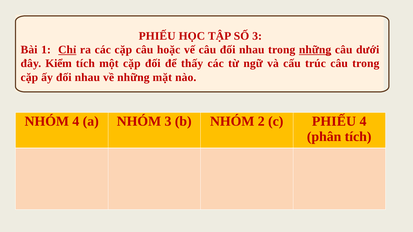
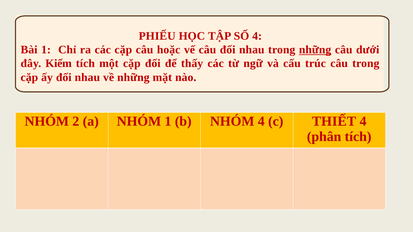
SỐ 3: 3 -> 4
Chỉ underline: present -> none
NHÓM 4: 4 -> 2
NHÓM 3: 3 -> 1
NHÓM 2: 2 -> 4
c PHIẾU: PHIẾU -> THIẾT
